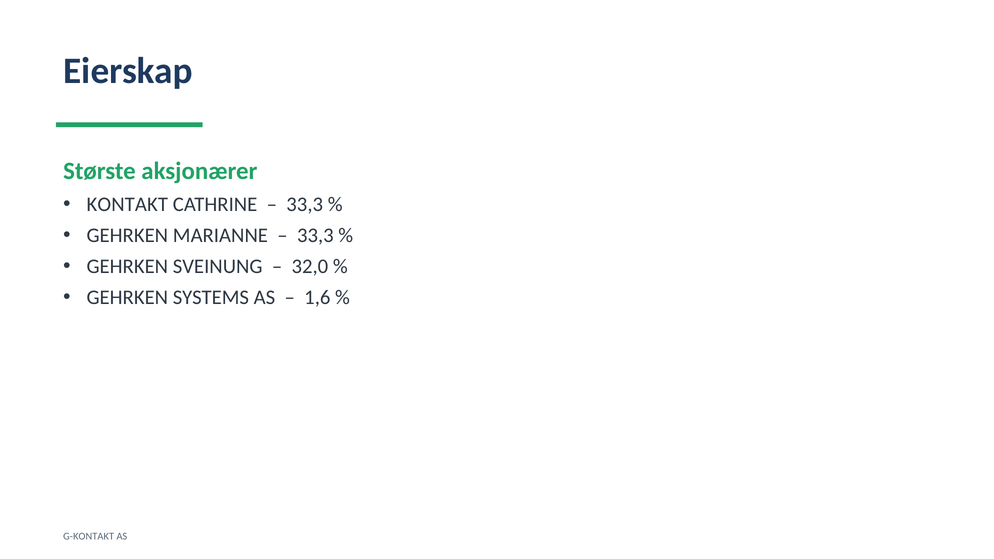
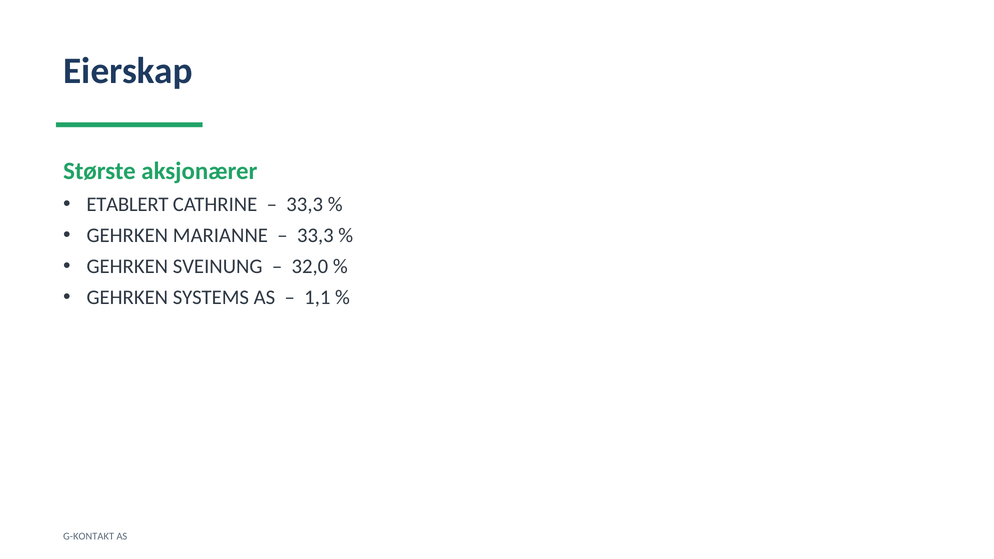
KONTAKT: KONTAKT -> ETABLERT
1,6: 1,6 -> 1,1
